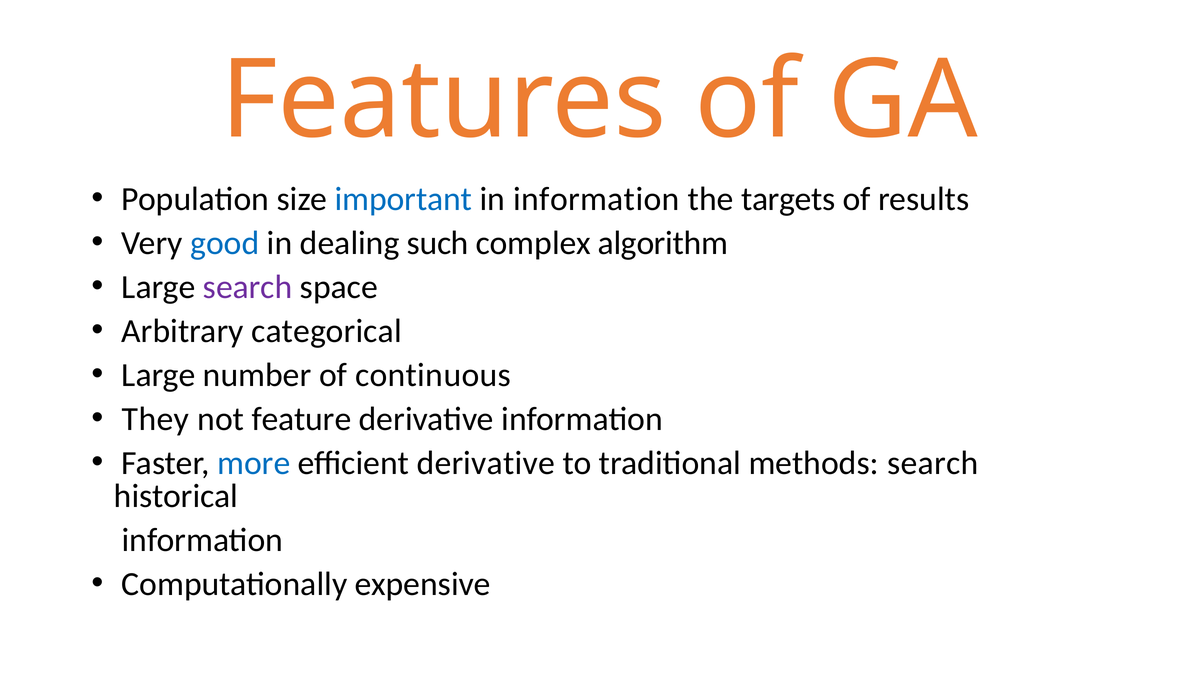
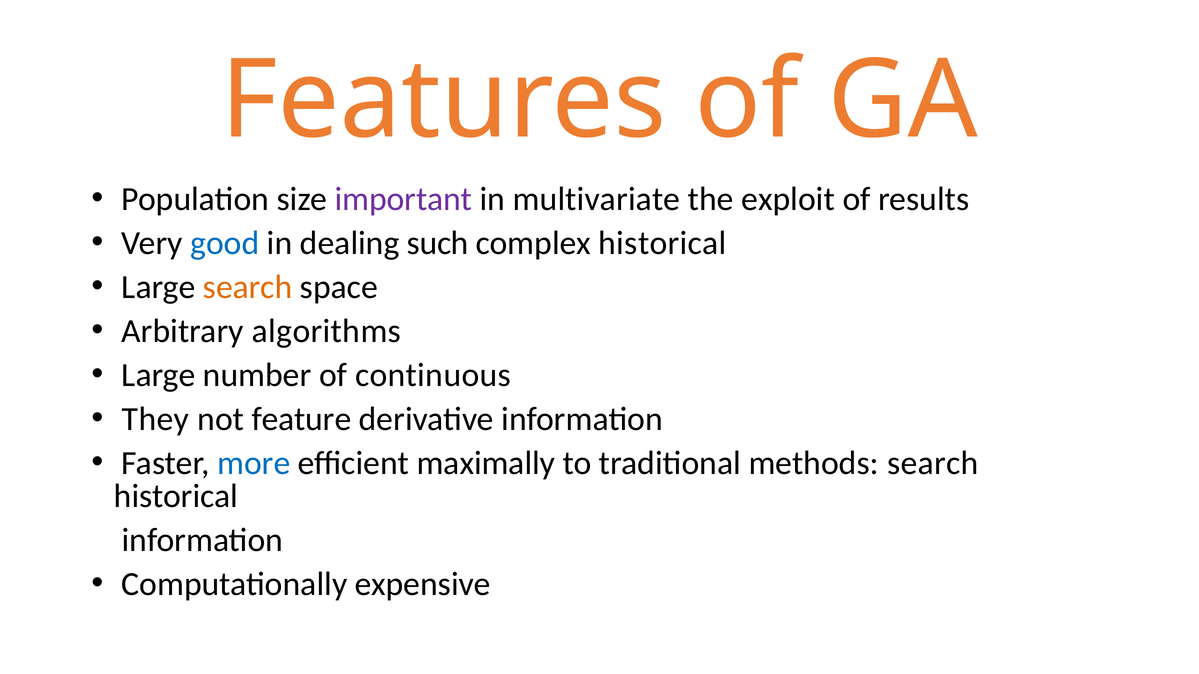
important colour: blue -> purple
in information: information -> multivariate
targets: targets -> exploit
complex algorithm: algorithm -> historical
search at (248, 287) colour: purple -> orange
categorical: categorical -> algorithms
efficient derivative: derivative -> maximally
